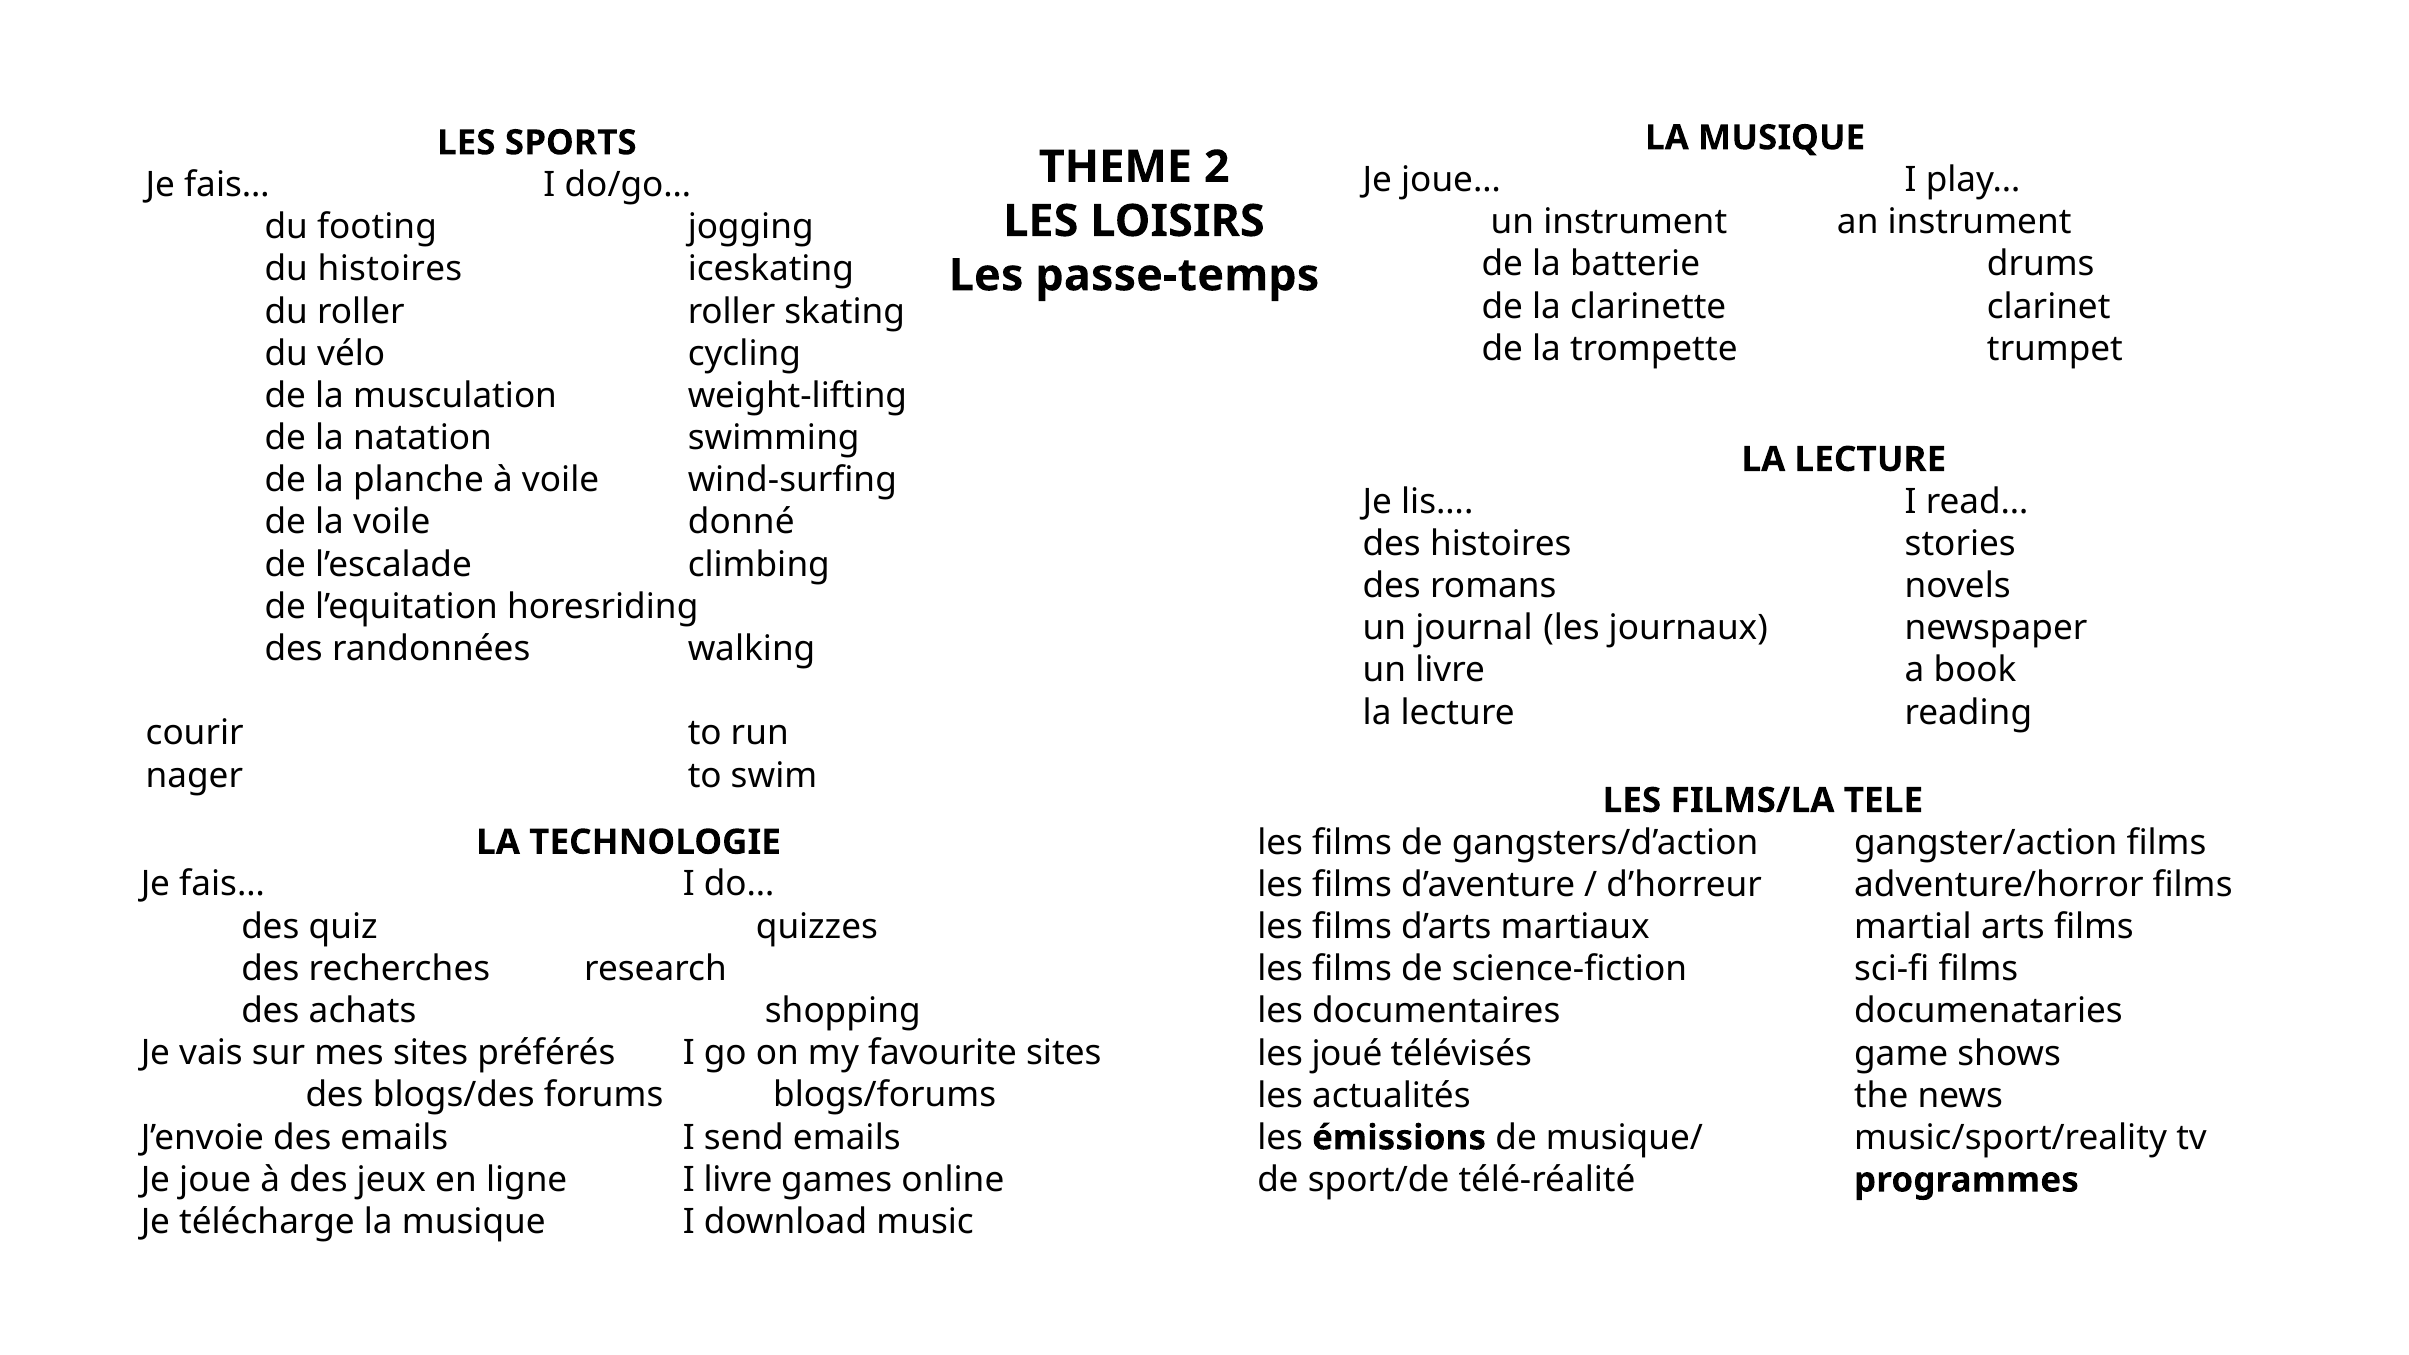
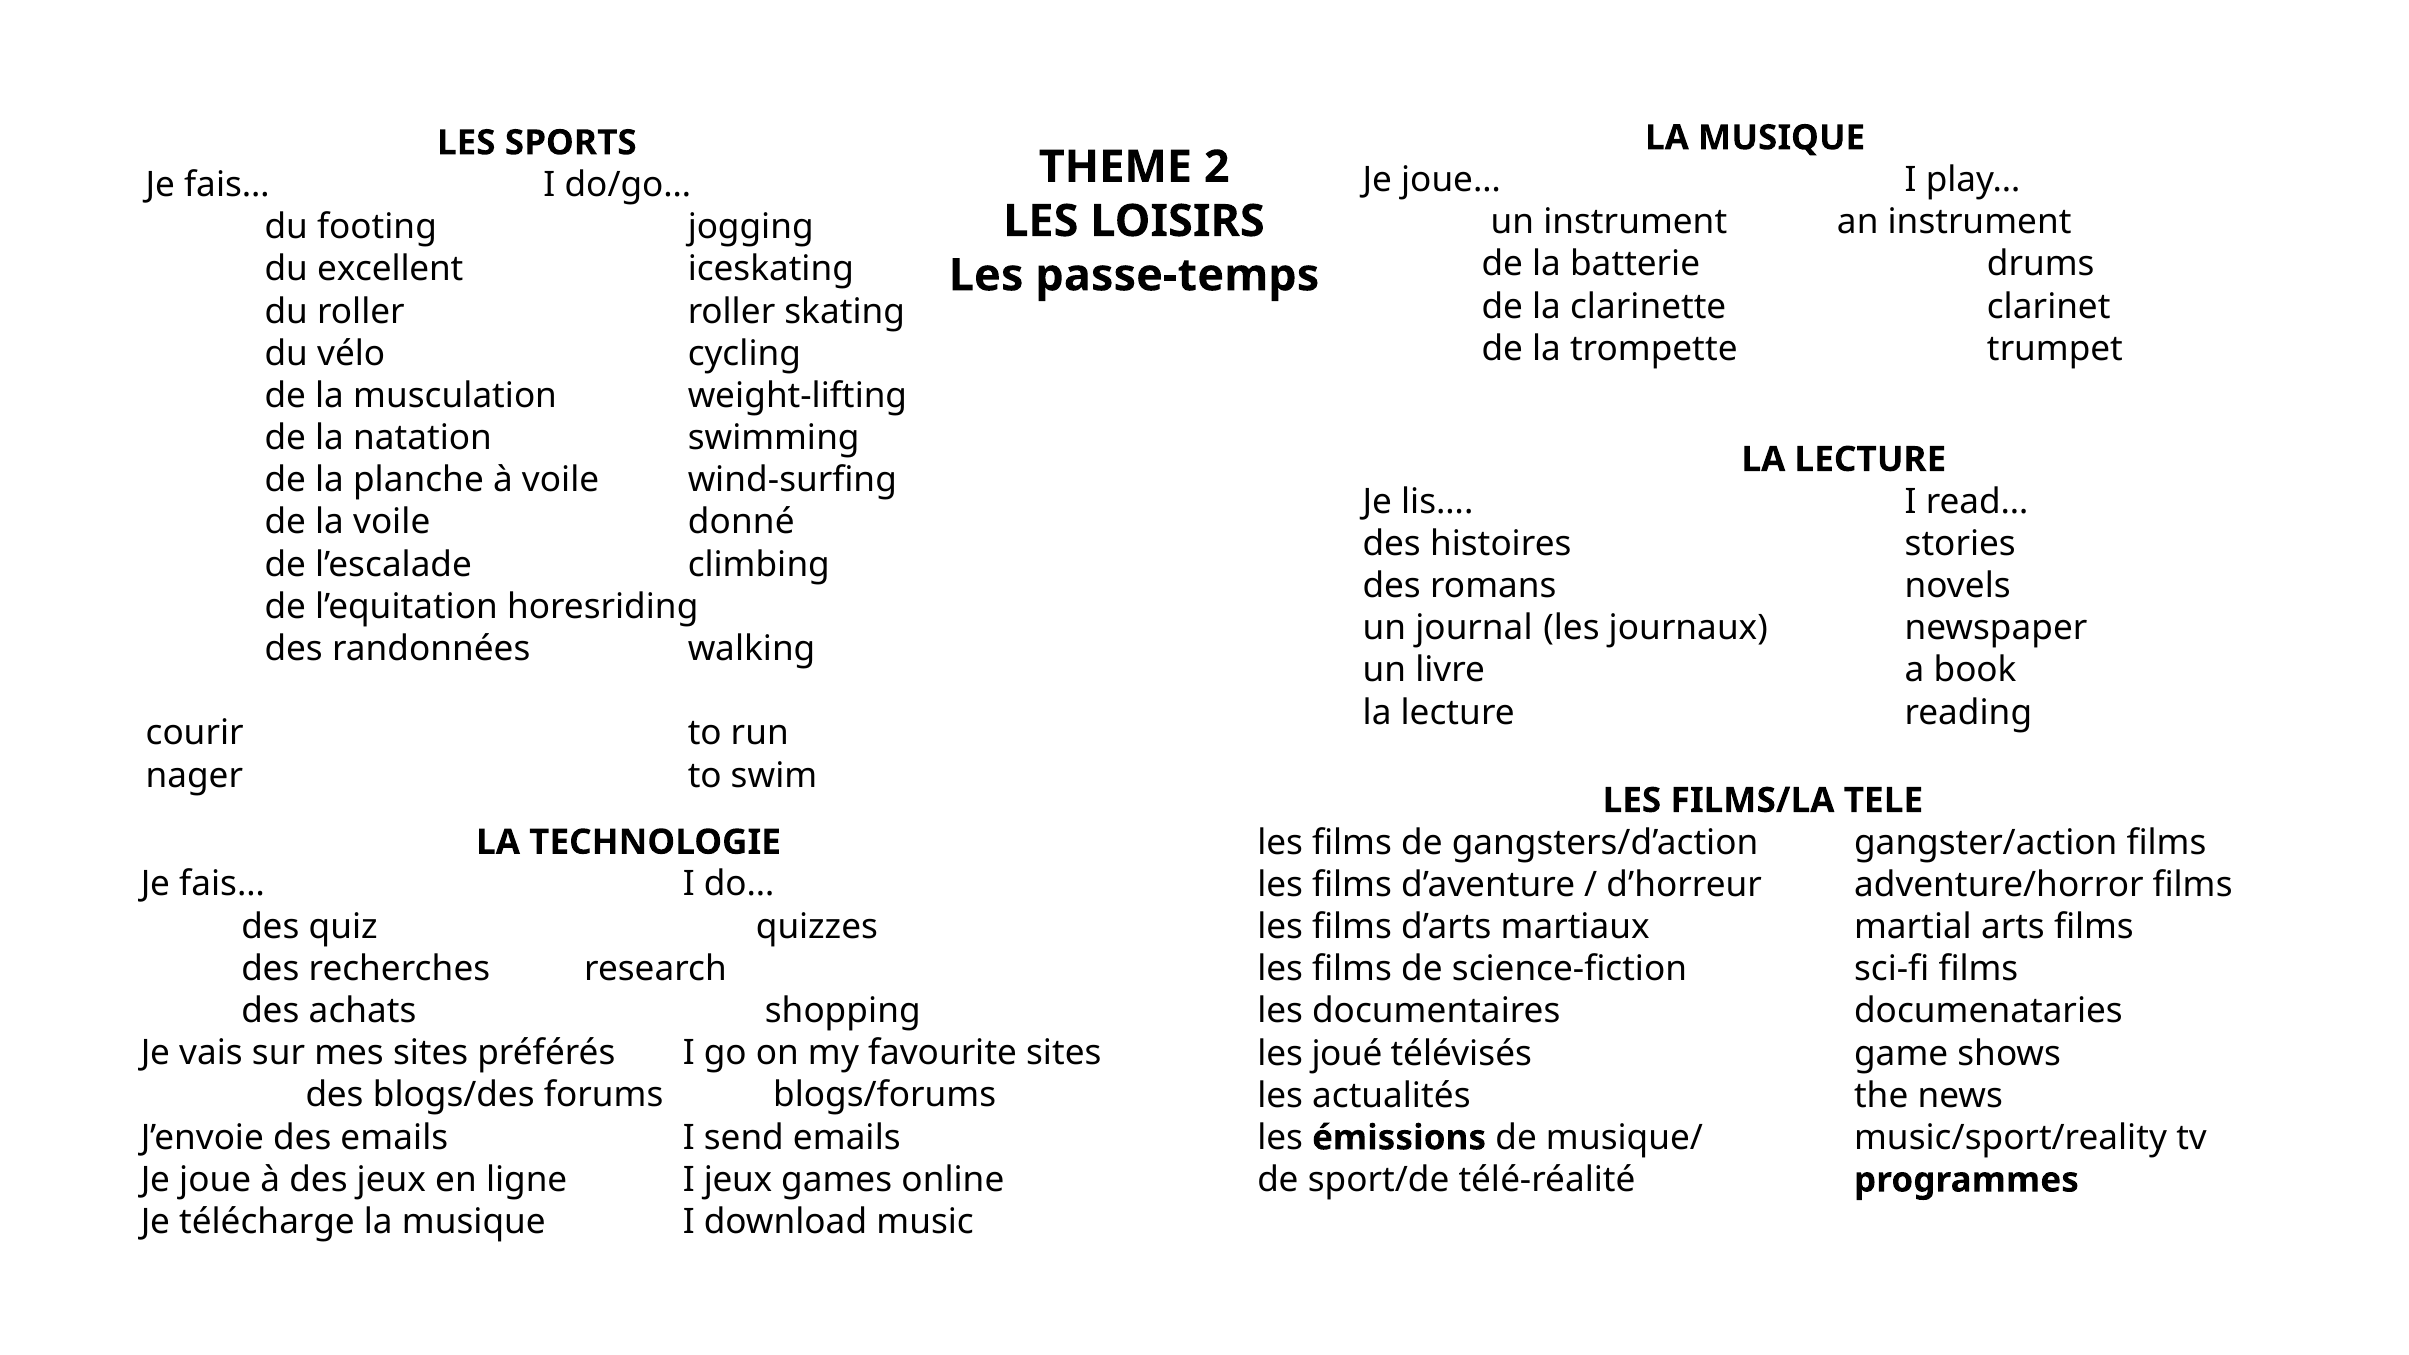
du histoires: histoires -> excellent
I livre: livre -> jeux
